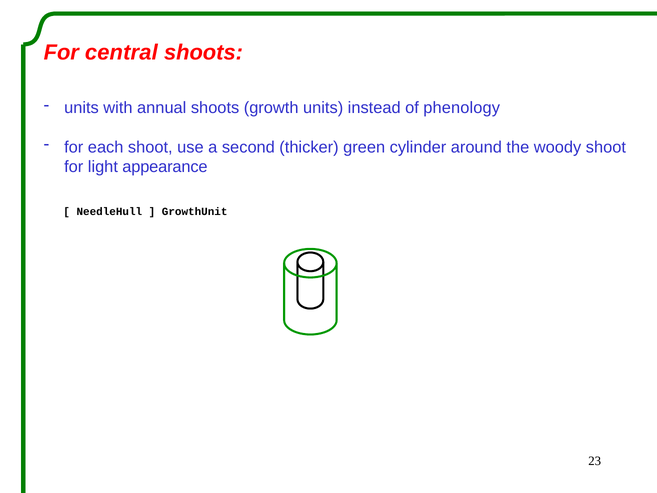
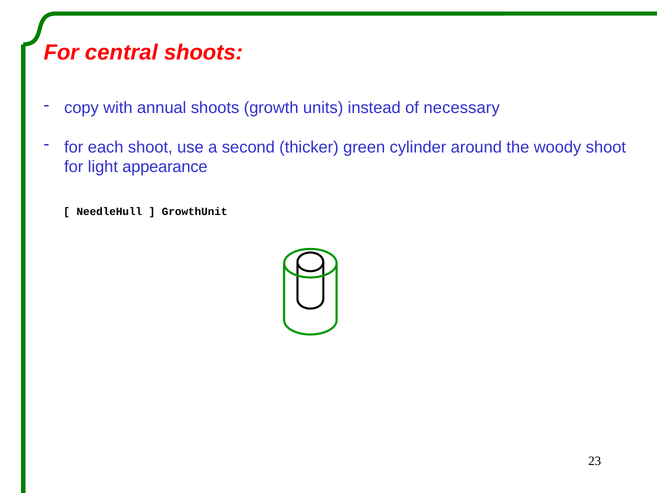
units at (82, 108): units -> copy
phenology: phenology -> necessary
